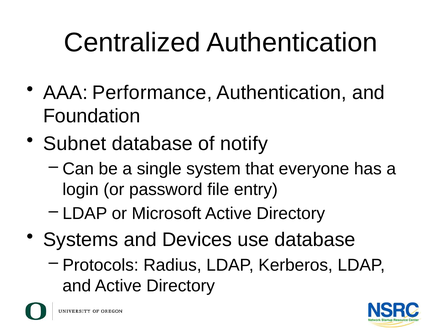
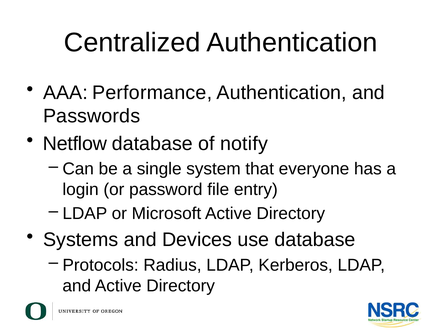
Foundation: Foundation -> Passwords
Subnet: Subnet -> Netflow
